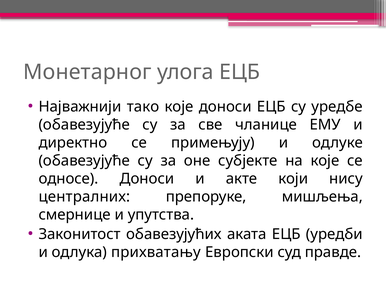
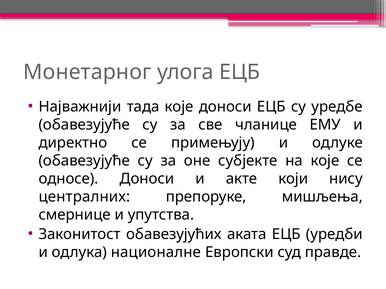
тако: тако -> тада
прихватању: прихватању -> националне
